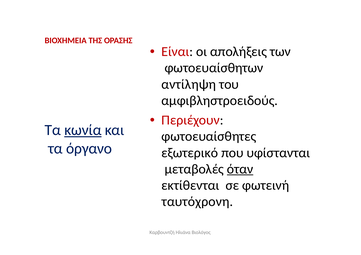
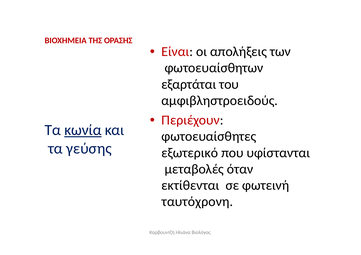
αντίληψη: αντίληψη -> εξαρτάται
όργανο: όργανο -> γεύσης
όταν underline: present -> none
